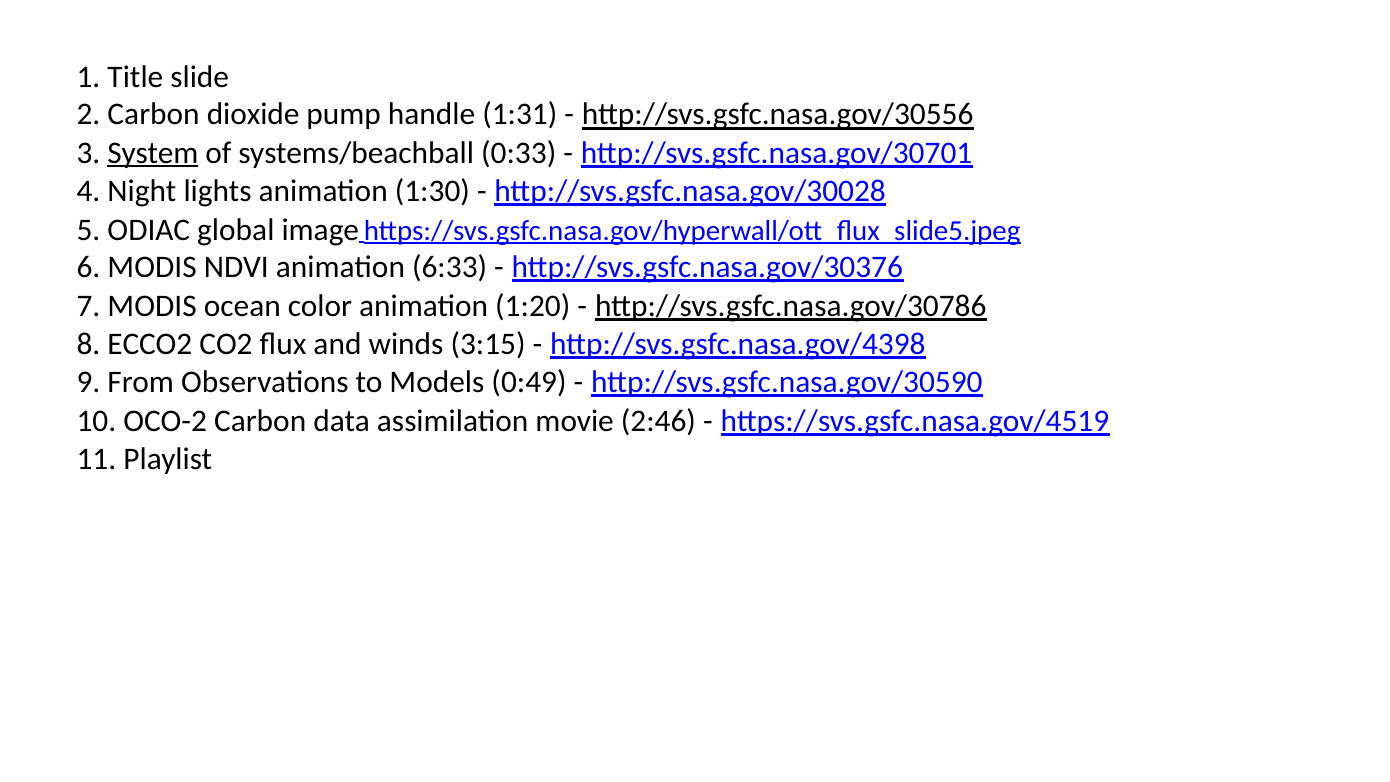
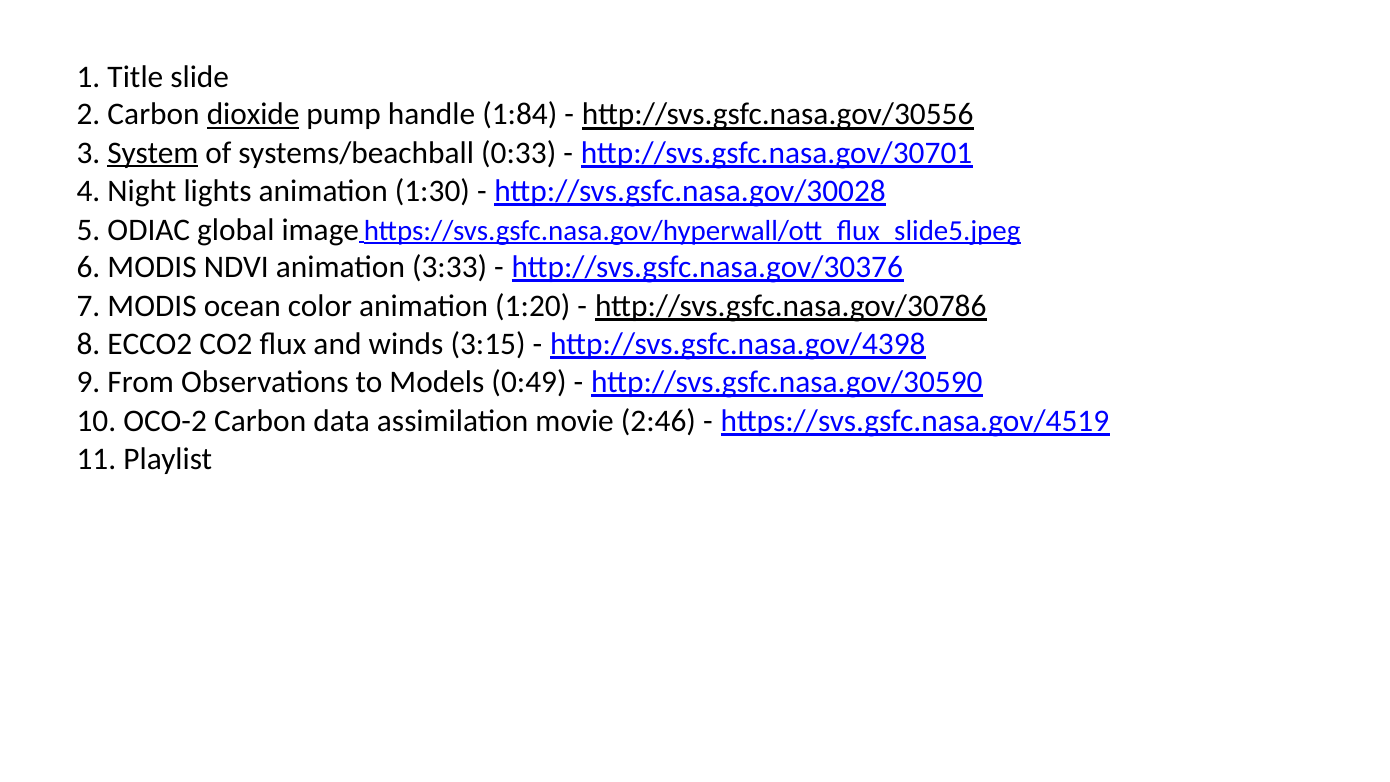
dioxide underline: none -> present
1:31: 1:31 -> 1:84
6:33: 6:33 -> 3:33
